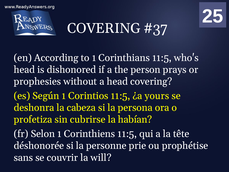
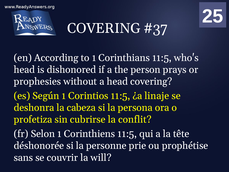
yours: yours -> linaje
habían: habían -> conflit
